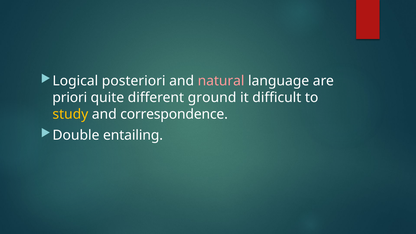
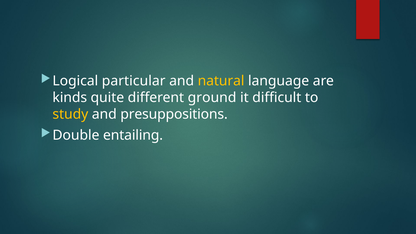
posteriori: posteriori -> particular
natural colour: pink -> yellow
priori: priori -> kinds
correspondence: correspondence -> presuppositions
